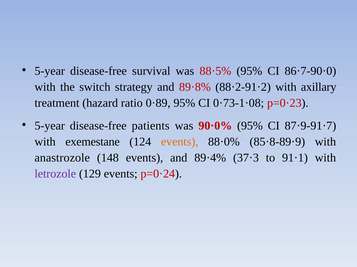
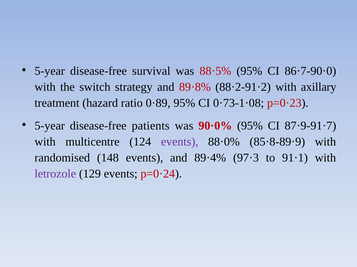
exemestane: exemestane -> multicentre
events at (180, 142) colour: orange -> purple
anastrozole: anastrozole -> randomised
37·3: 37·3 -> 97·3
